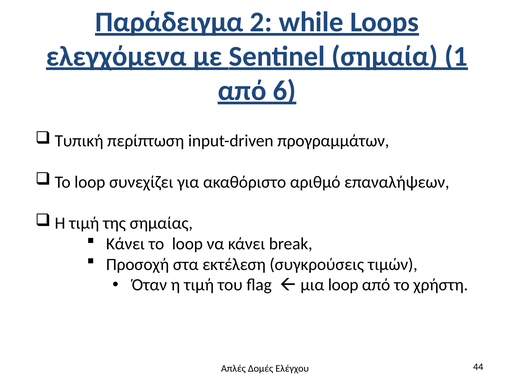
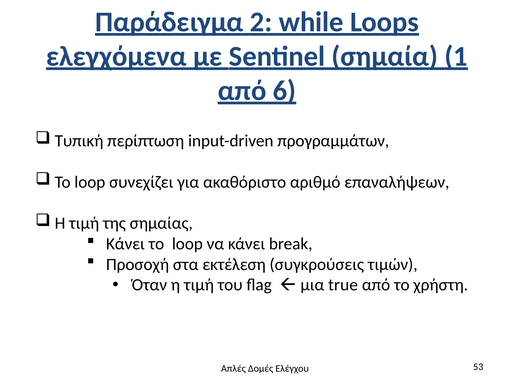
μια loop: loop -> true
44: 44 -> 53
